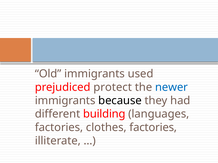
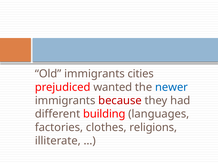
used: used -> cities
protect: protect -> wanted
because colour: black -> red
clothes factories: factories -> religions
